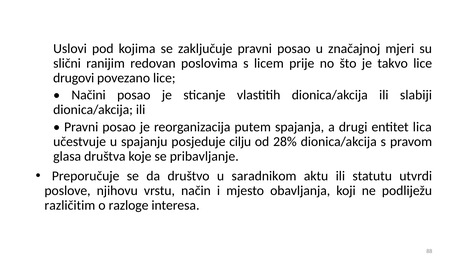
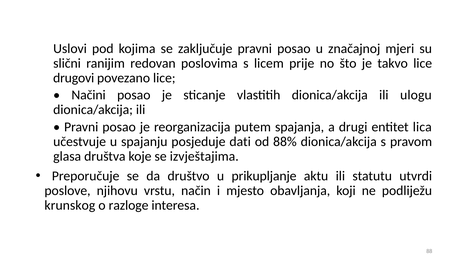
slabiji: slabiji -> ulogu
cilju: cilju -> dati
28%: 28% -> 88%
pribavljanje: pribavljanje -> izvještajima
saradnikom: saradnikom -> prikupljanje
različitim: različitim -> krunskog
